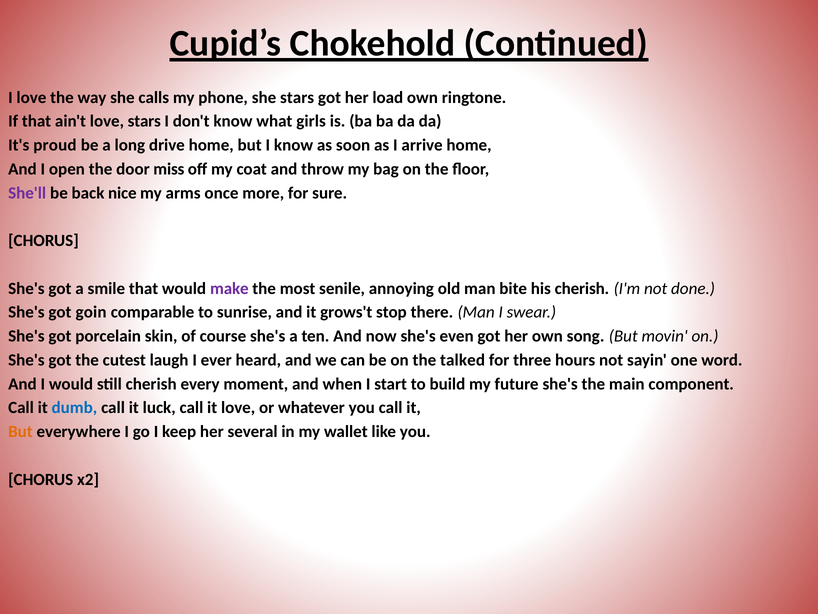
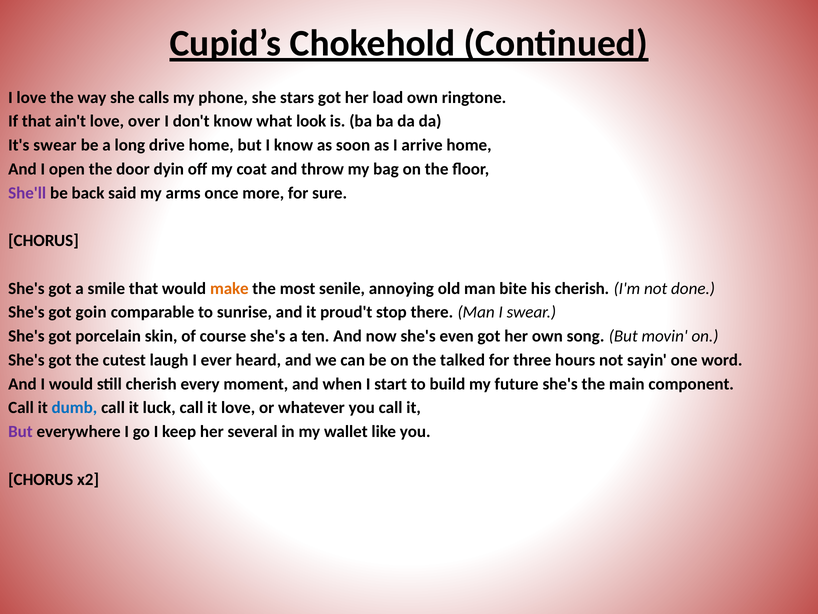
love stars: stars -> over
girls: girls -> look
It's proud: proud -> swear
miss: miss -> dyin
nice: nice -> said
make colour: purple -> orange
grows't: grows't -> proud't
But at (20, 431) colour: orange -> purple
